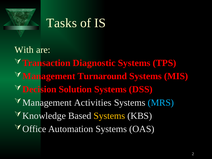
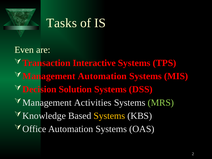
With: With -> Even
Diagnostic: Diagnostic -> Interactive
Turnaround at (102, 76): Turnaround -> Automation
MRS colour: light blue -> light green
